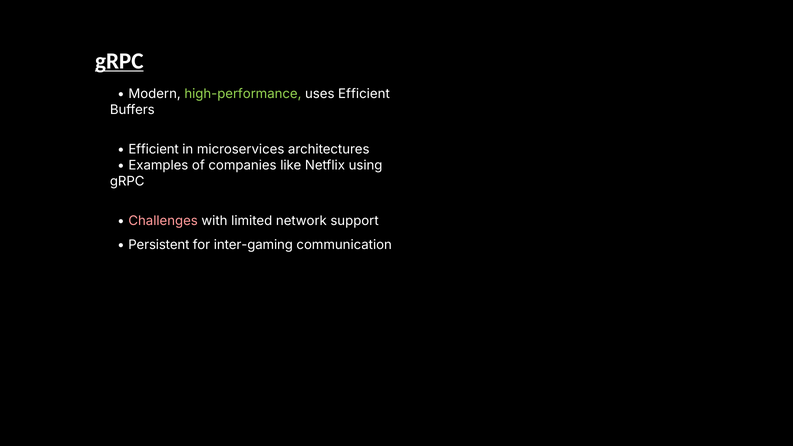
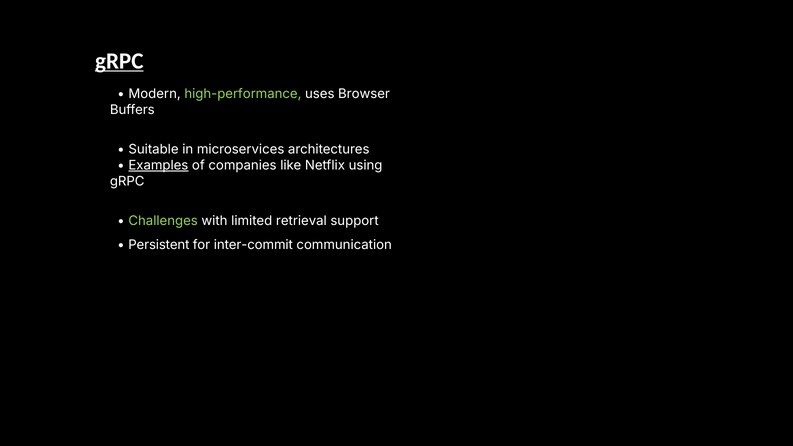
uses Efficient: Efficient -> Browser
Efficient at (154, 150): Efficient -> Suitable
Examples underline: none -> present
Challenges colour: pink -> light green
network: network -> retrieval
inter-gaming: inter-gaming -> inter-commit
